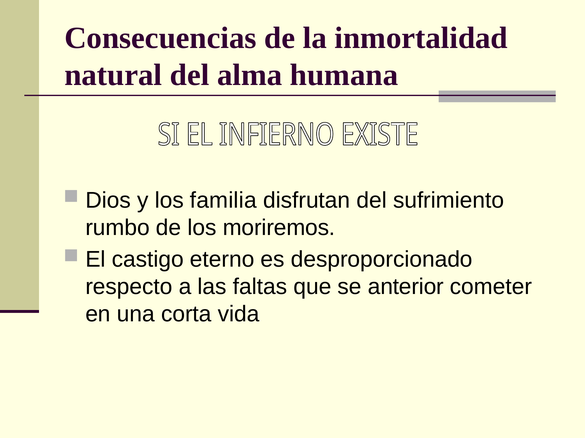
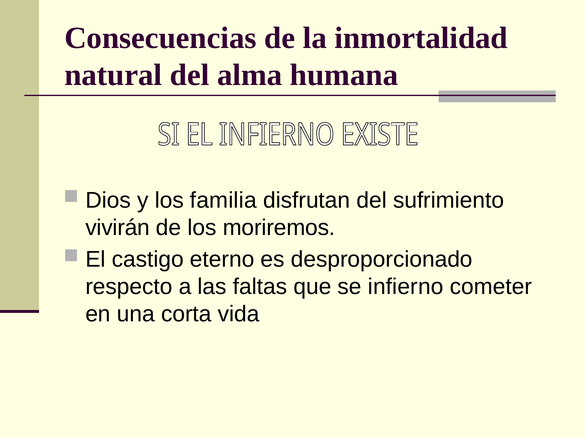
rumbo: rumbo -> vivirán
anterior: anterior -> infierno
